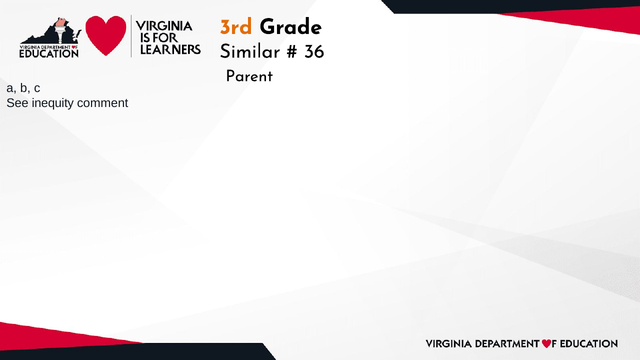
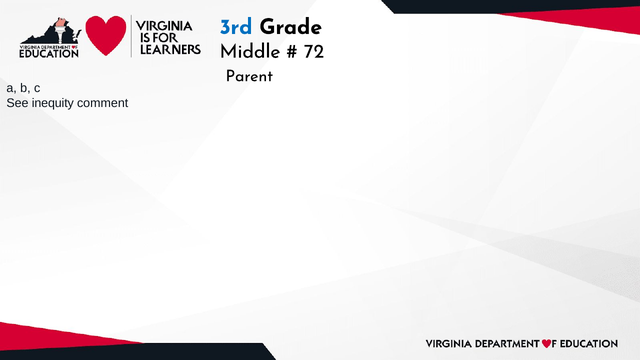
3rd colour: orange -> blue
Similar: Similar -> Middle
36: 36 -> 72
